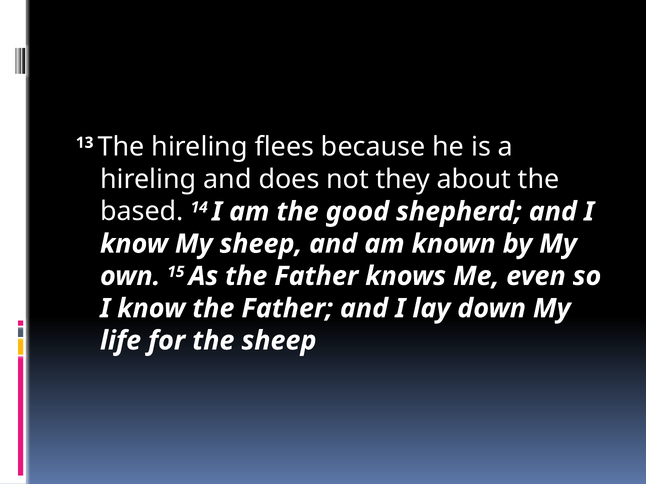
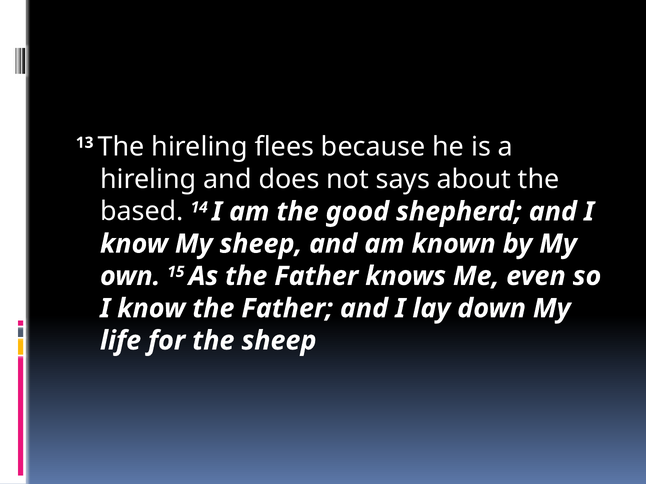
they: they -> says
